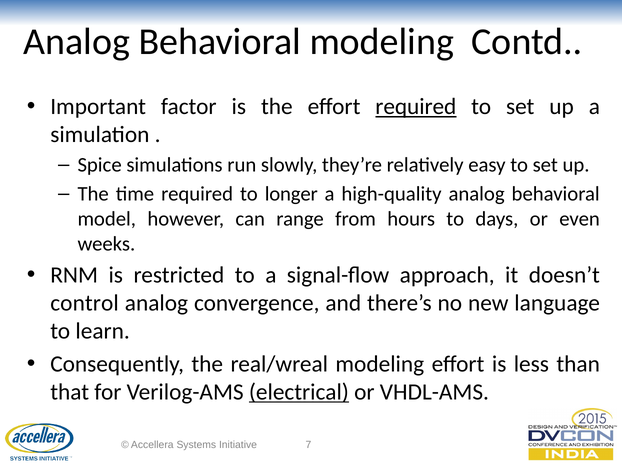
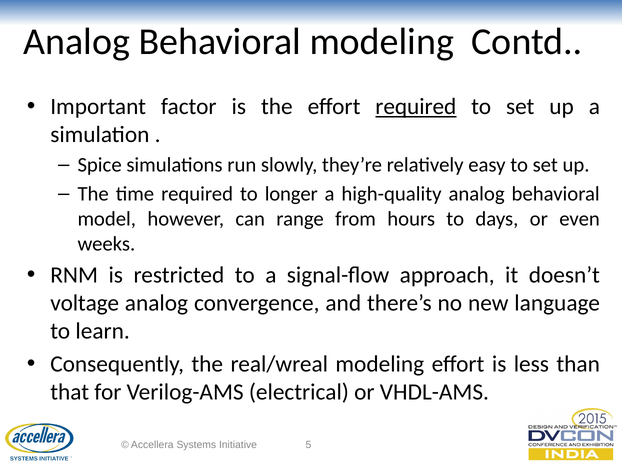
control: control -> voltage
electrical underline: present -> none
7: 7 -> 5
